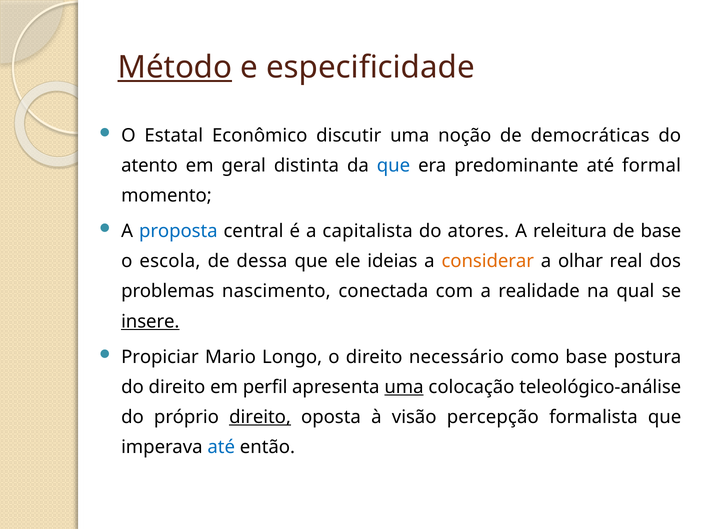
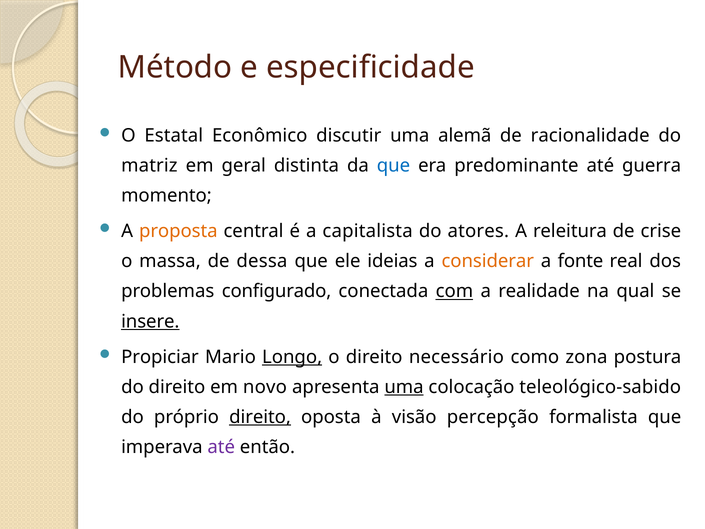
Método underline: present -> none
noção: noção -> alemã
democráticas: democráticas -> racionalidade
atento: atento -> matriz
formal: formal -> guerra
proposta colour: blue -> orange
de base: base -> crise
escola: escola -> massa
olhar: olhar -> fonte
nascimento: nascimento -> configurado
com underline: none -> present
Longo underline: none -> present
como base: base -> zona
perfil: perfil -> novo
teleológico-análise: teleológico-análise -> teleológico-sabido
até at (221, 447) colour: blue -> purple
